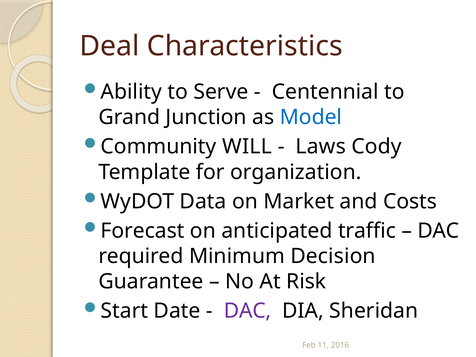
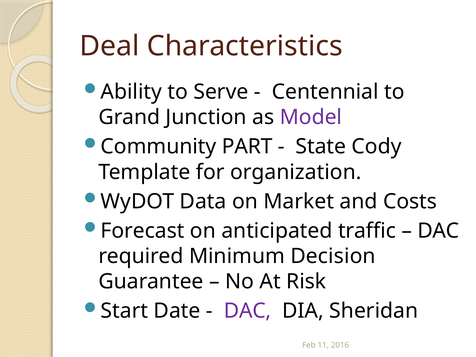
Model colour: blue -> purple
WILL: WILL -> PART
Laws: Laws -> State
